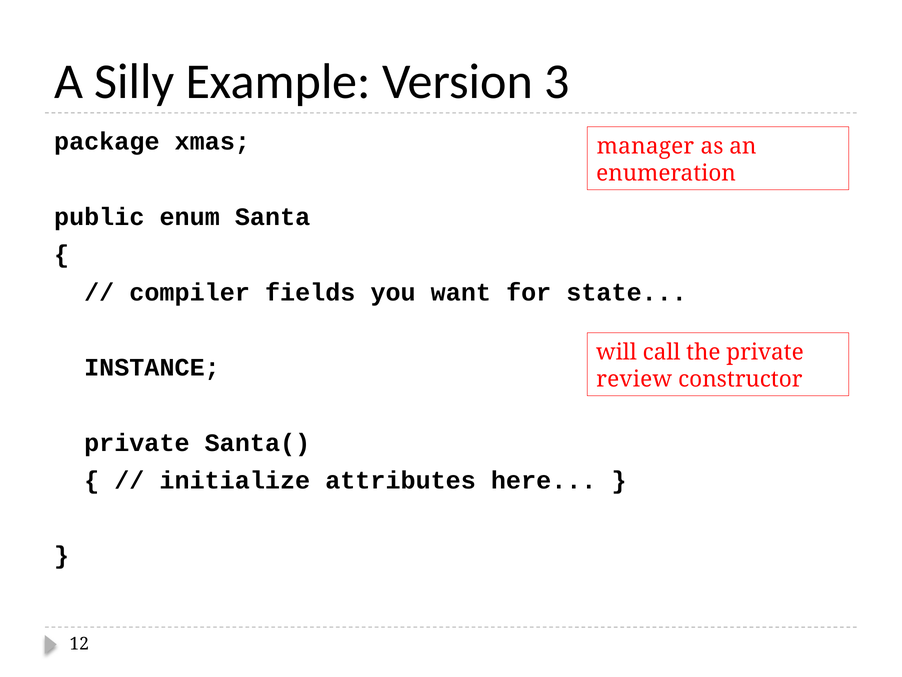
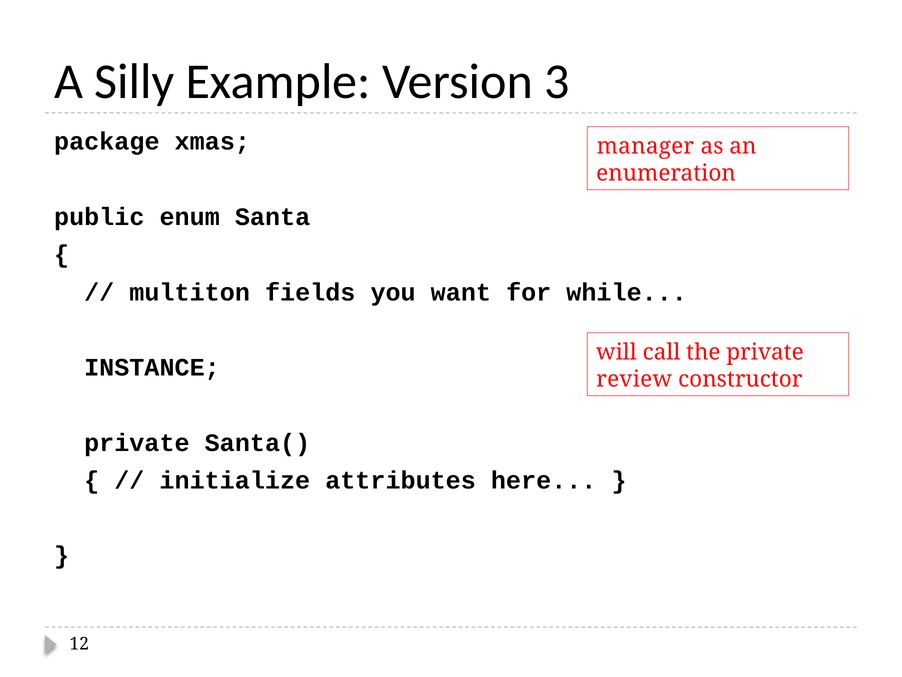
compiler: compiler -> multiton
state: state -> while
